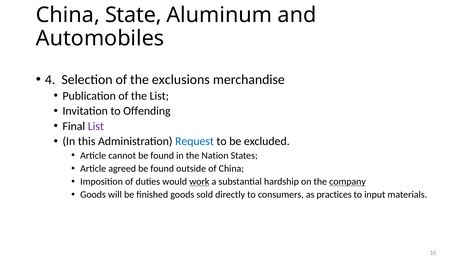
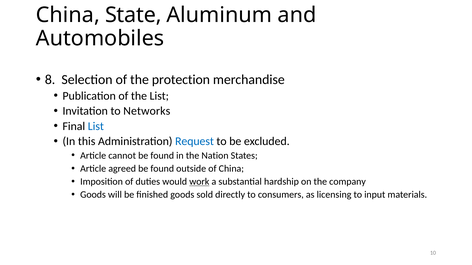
4: 4 -> 8
exclusions: exclusions -> protection
Offending: Offending -> Networks
List at (96, 126) colour: purple -> blue
company underline: present -> none
practices: practices -> licensing
